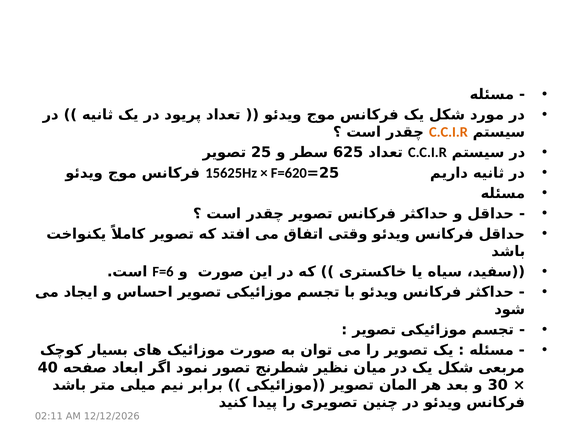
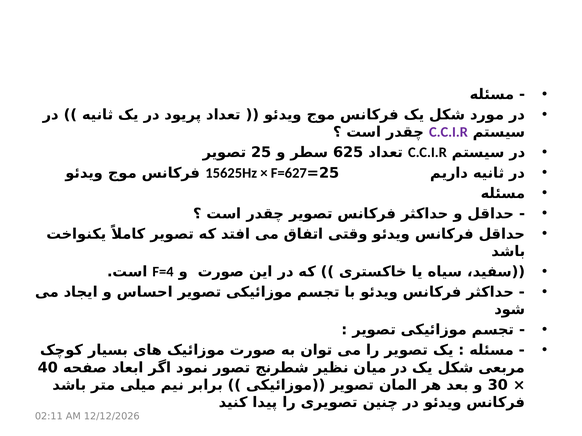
C.C.I.R at (448, 132) colour: orange -> purple
F=620: F=620 -> F=627
F=6: F=6 -> F=4
